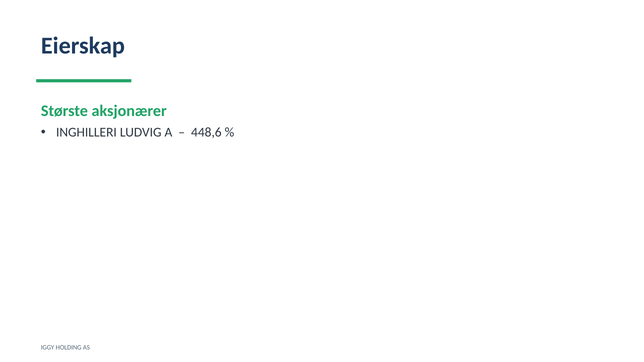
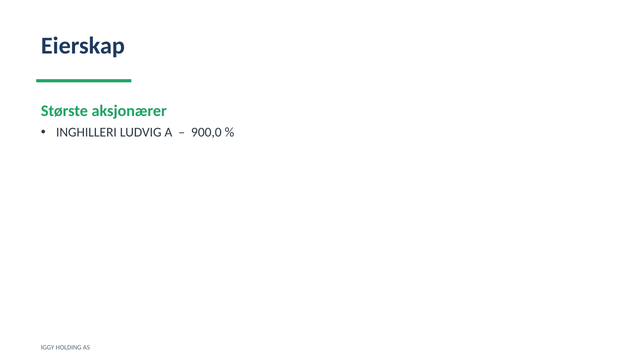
448,6: 448,6 -> 900,0
